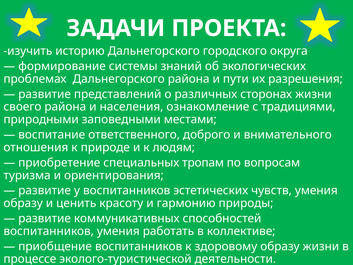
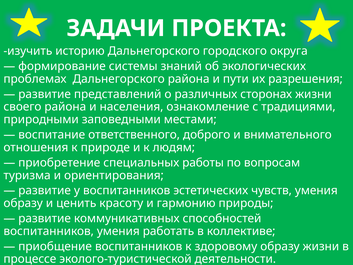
тропам: тропам -> работы
